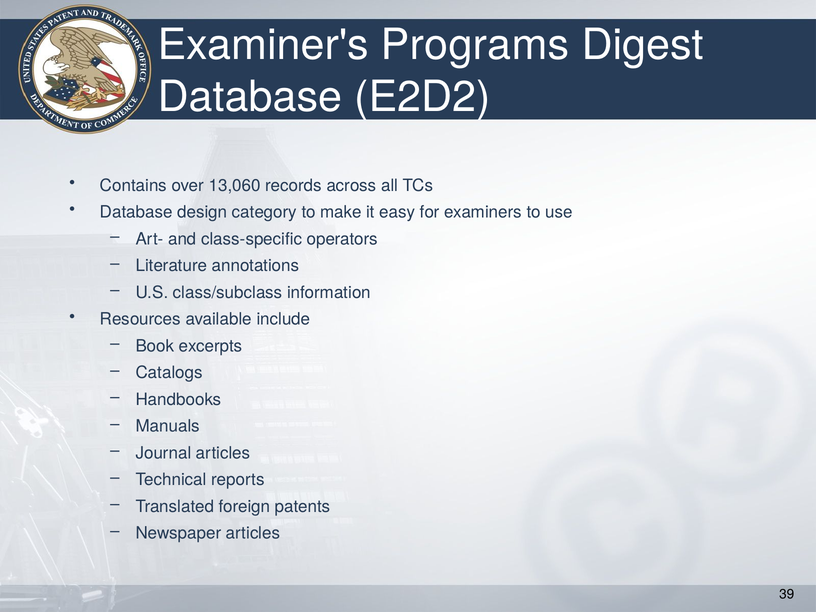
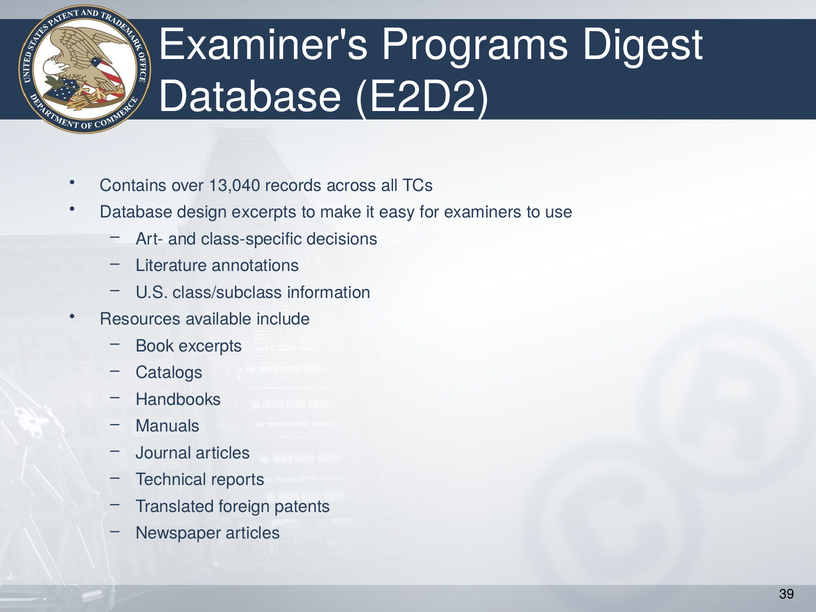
13,060: 13,060 -> 13,040
design category: category -> excerpts
operators: operators -> decisions
